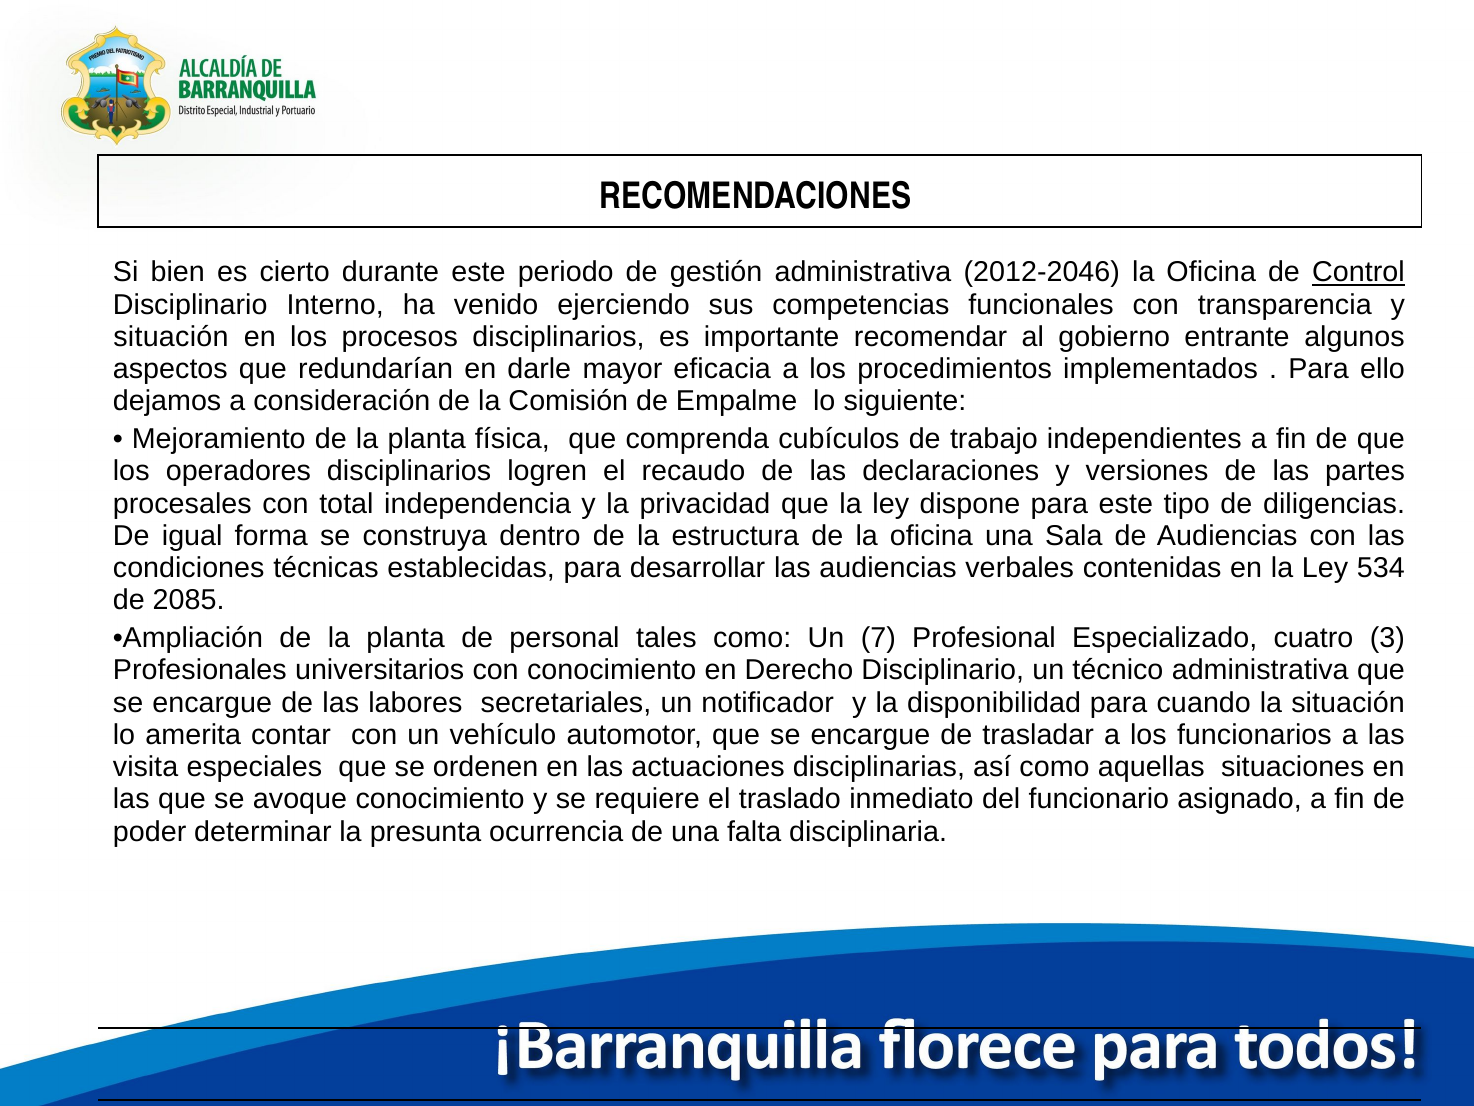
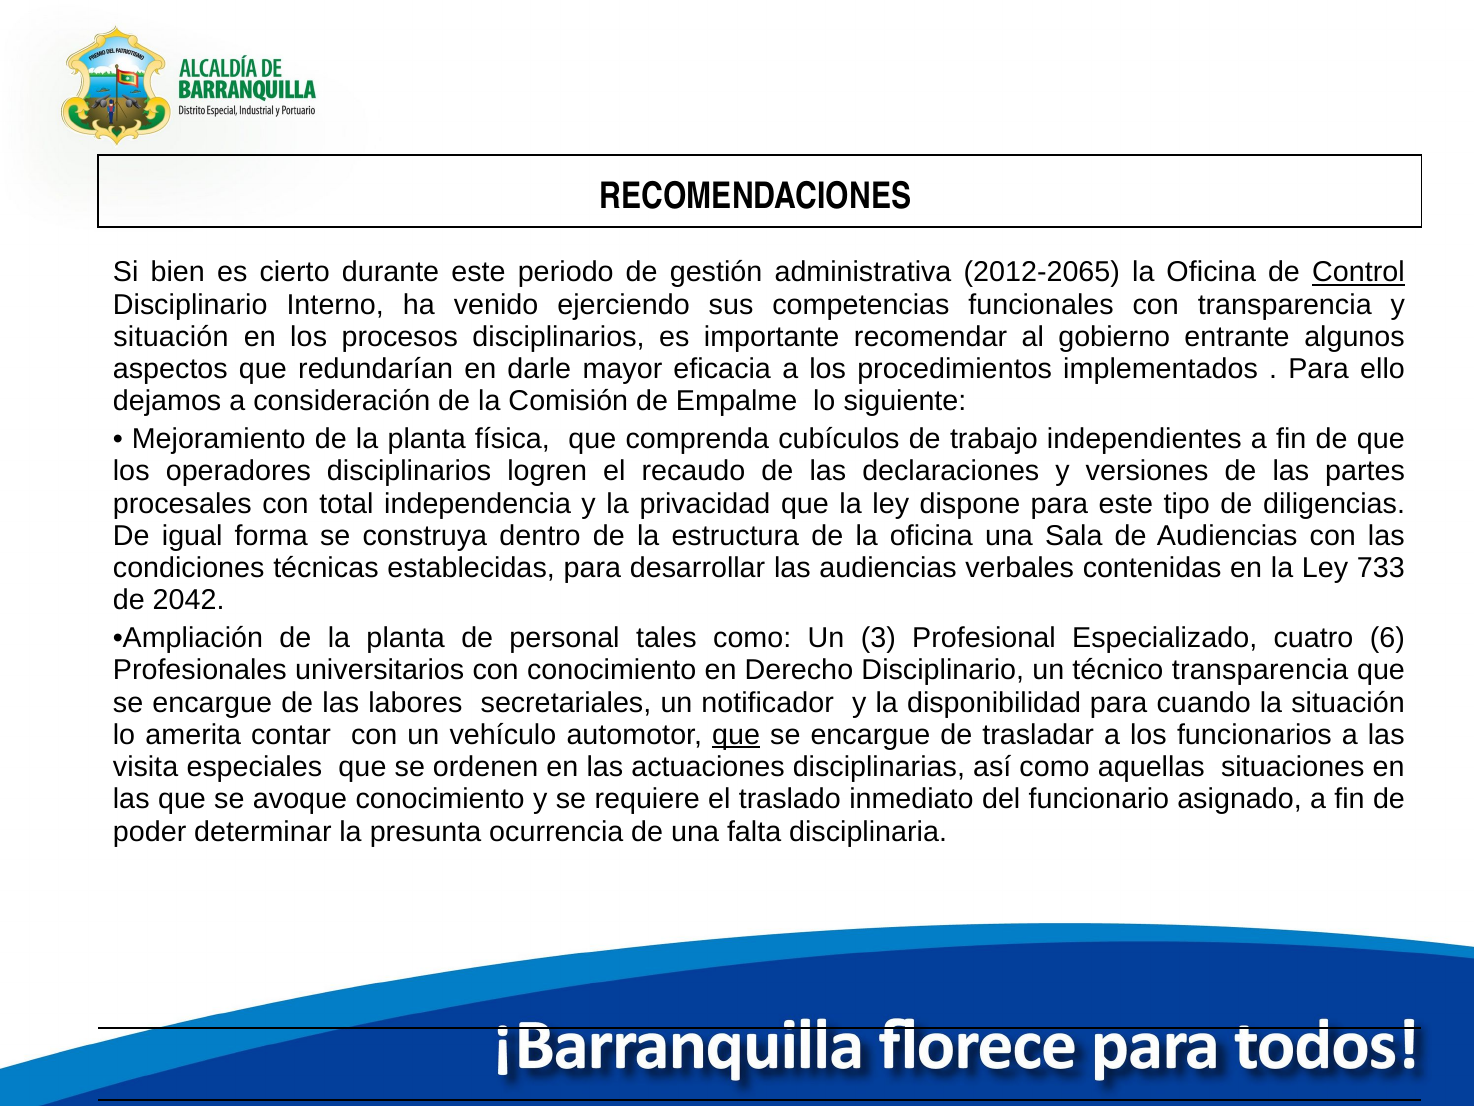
2012-2046: 2012-2046 -> 2012-2065
534: 534 -> 733
2085: 2085 -> 2042
7: 7 -> 3
3: 3 -> 6
técnico administrativa: administrativa -> transparencia
que at (736, 735) underline: none -> present
